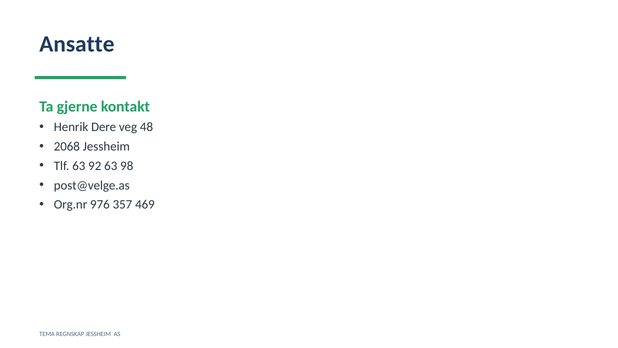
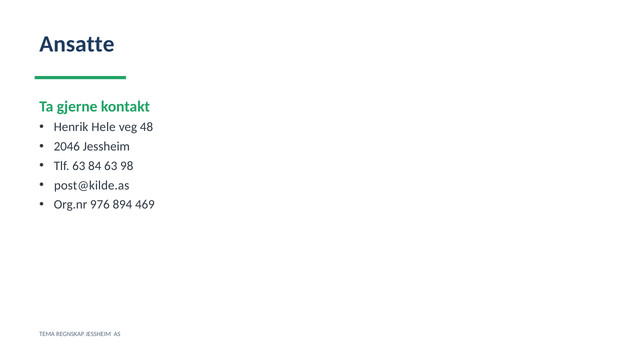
Dere: Dere -> Hele
2068: 2068 -> 2046
92: 92 -> 84
post@velge.as: post@velge.as -> post@kilde.as
357: 357 -> 894
